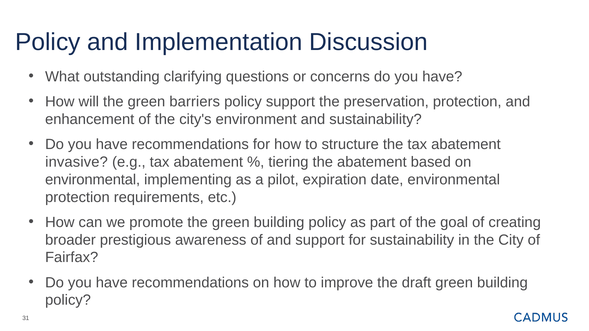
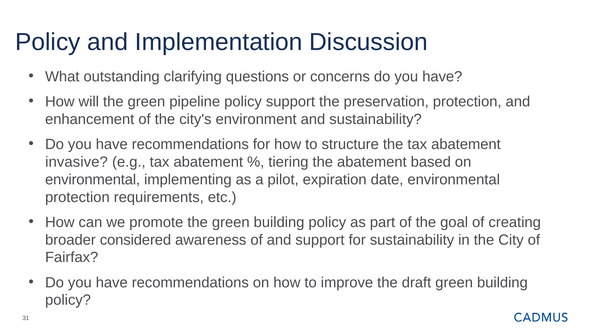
barriers: barriers -> pipeline
prestigious: prestigious -> considered
